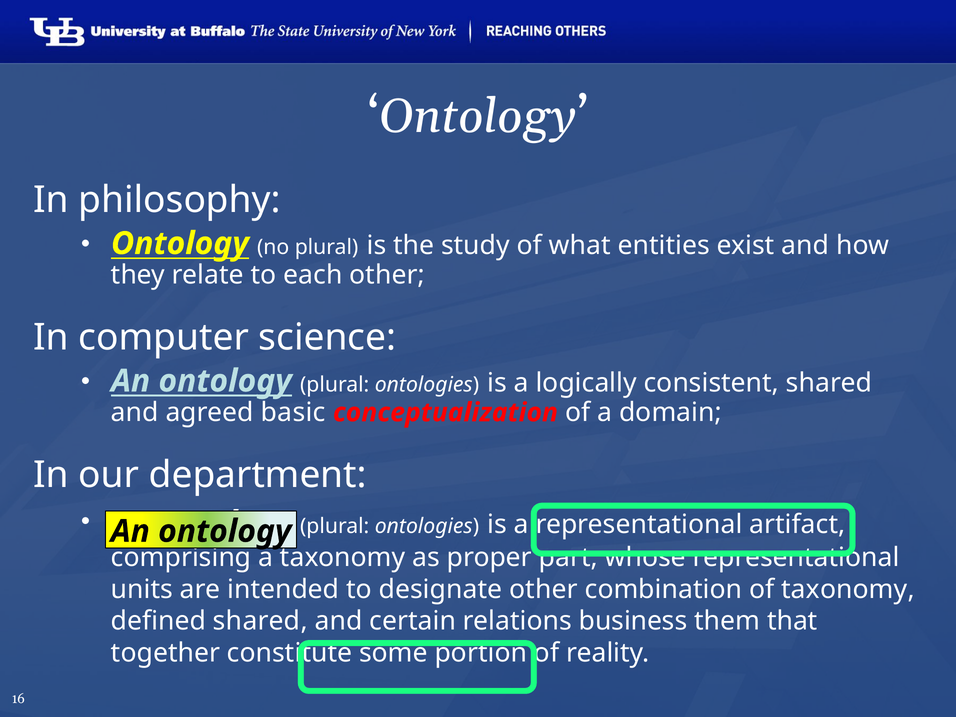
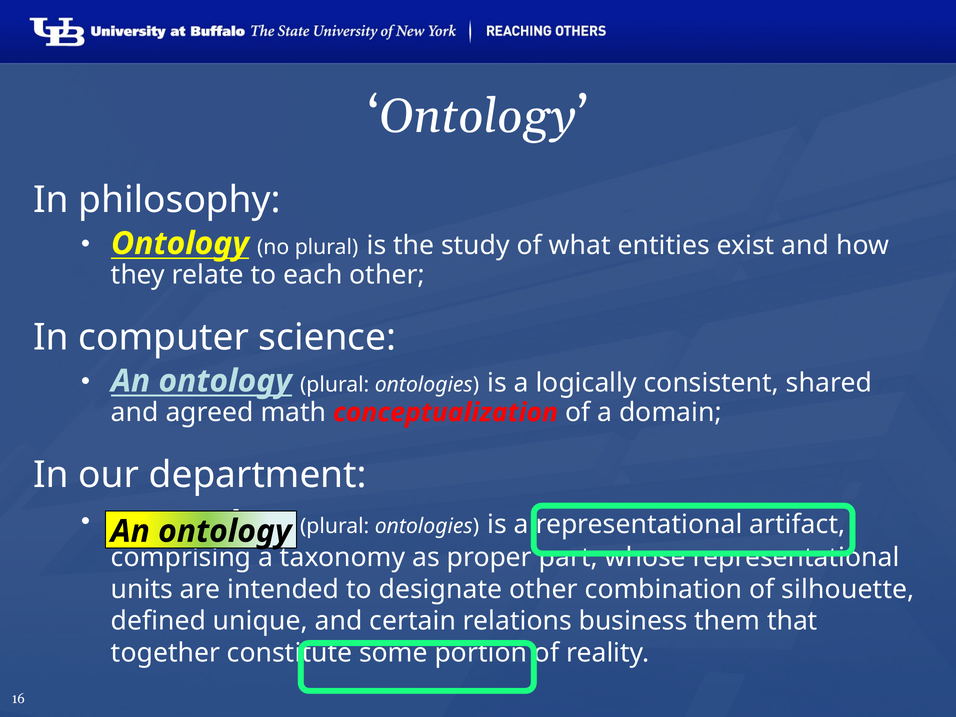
basic: basic -> math
of taxonomy: taxonomy -> silhouette
defined shared: shared -> unique
